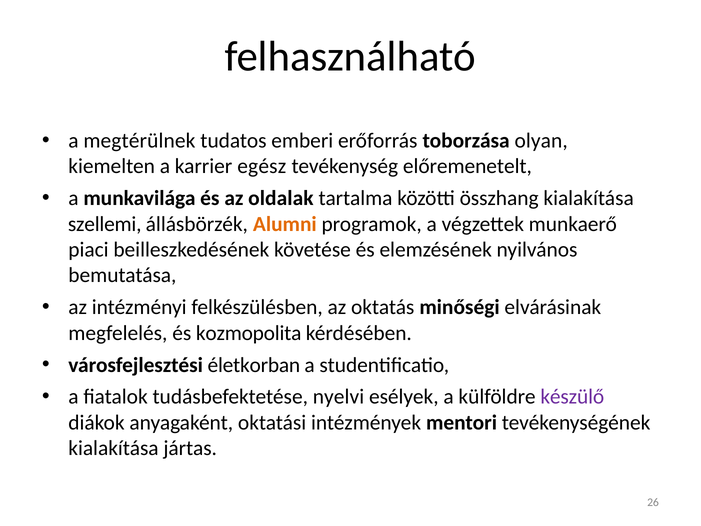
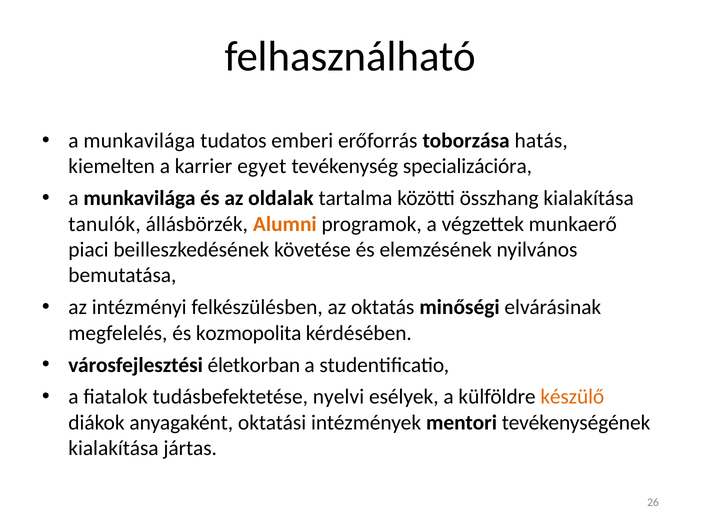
megtérülnek at (139, 141): megtérülnek -> munkavilága
olyan: olyan -> hatás
egész: egész -> egyet
előremenetelt: előremenetelt -> specializációra
szellemi: szellemi -> tanulók
készülő colour: purple -> orange
